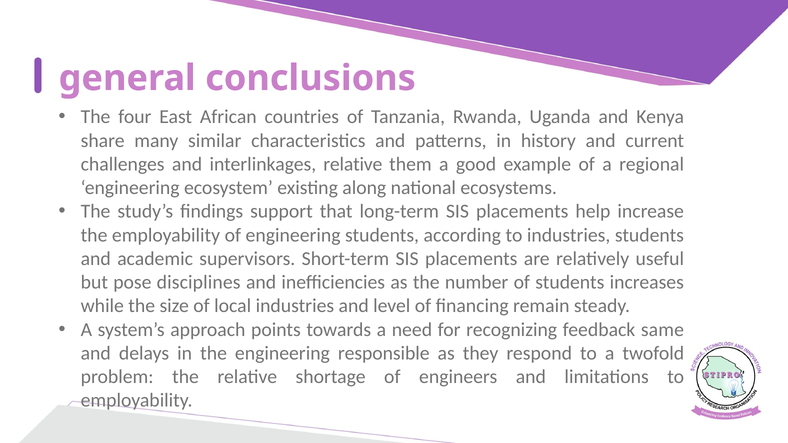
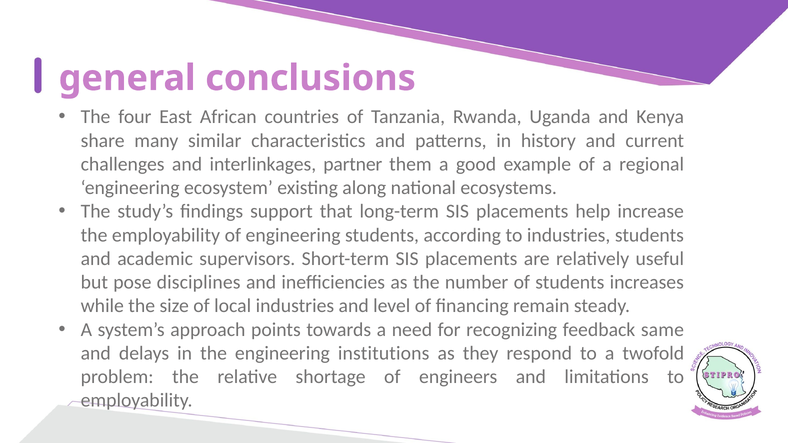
interlinkages relative: relative -> partner
responsible: responsible -> institutions
